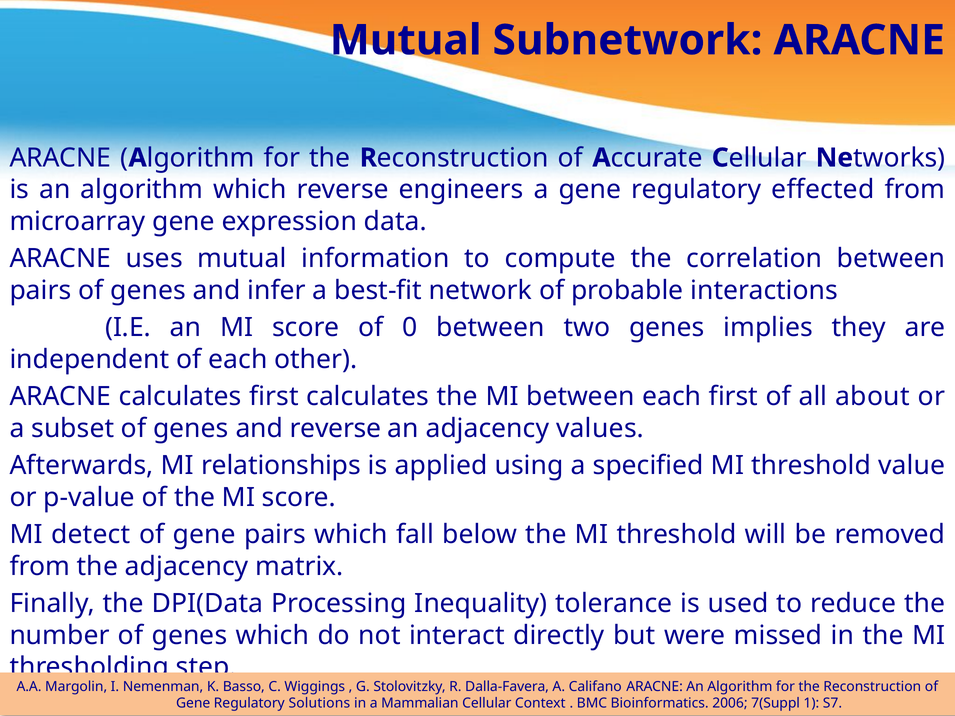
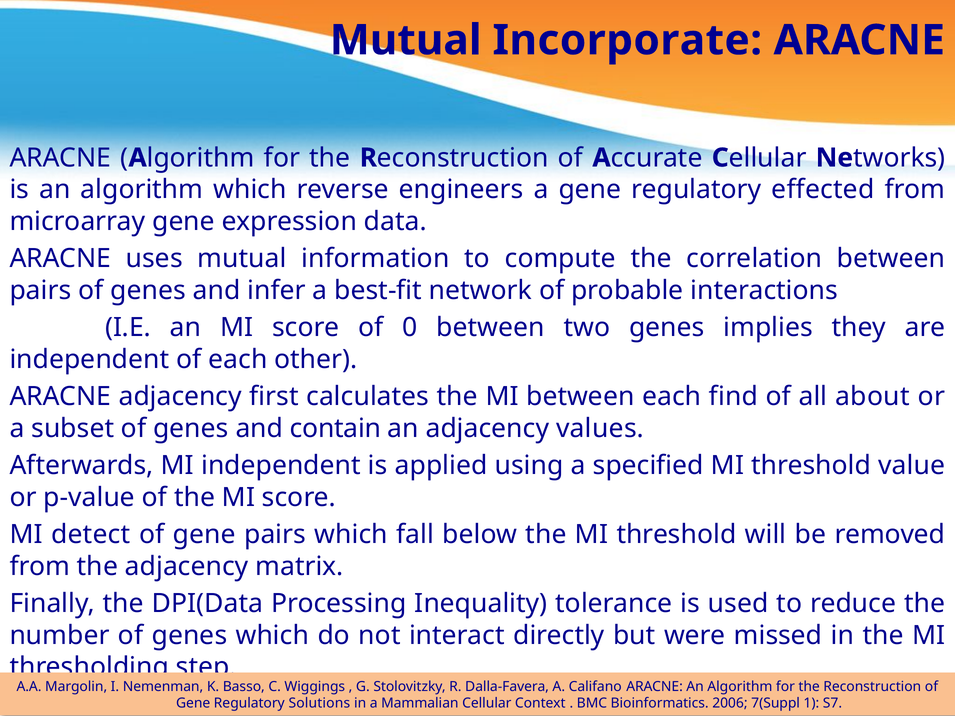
Subnetwork: Subnetwork -> Incorporate
ARACNE calculates: calculates -> adjacency
each first: first -> find
and reverse: reverse -> contain
MI relationships: relationships -> independent
